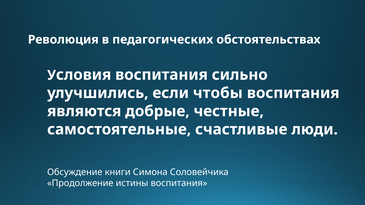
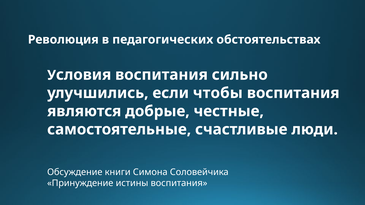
Продолжение: Продолжение -> Принуждение
